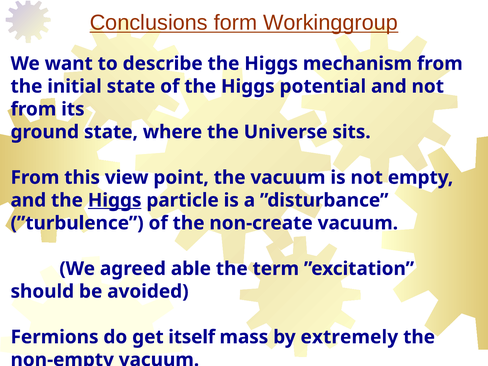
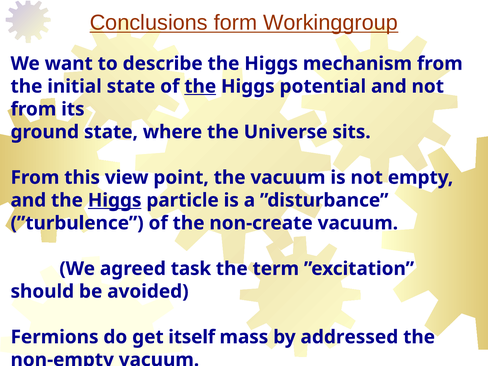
the at (200, 86) underline: none -> present
able: able -> task
extremely: extremely -> addressed
